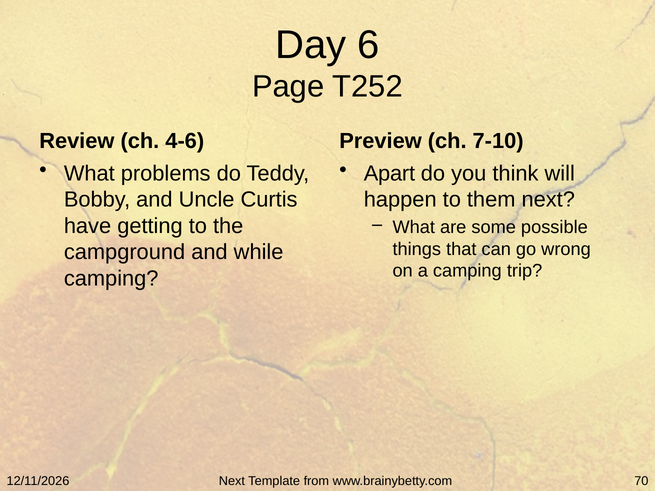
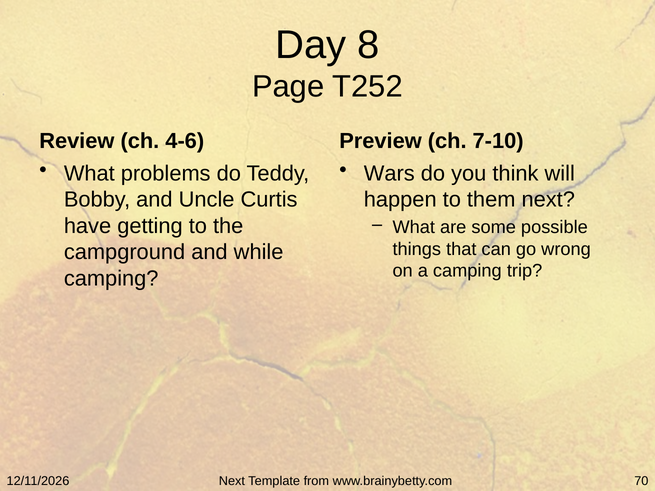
6: 6 -> 8
Apart: Apart -> Wars
